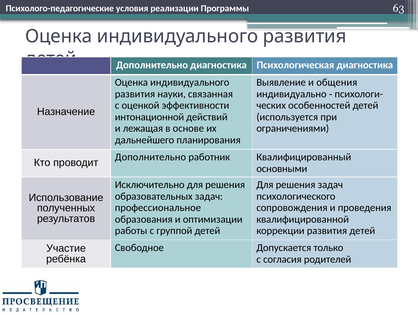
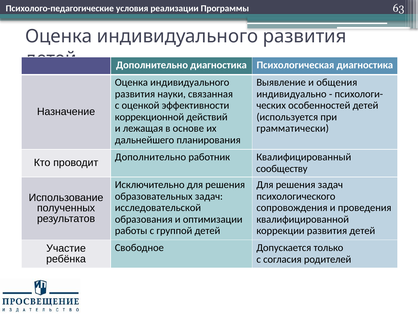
интонационной: интонационной -> коррекционной
ограничениями: ограничениями -> грамматически
основными: основными -> сообществу
профессиональное: профессиональное -> исследовательской
